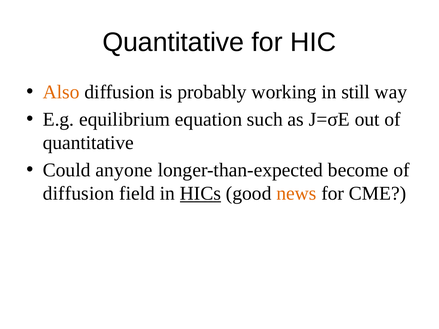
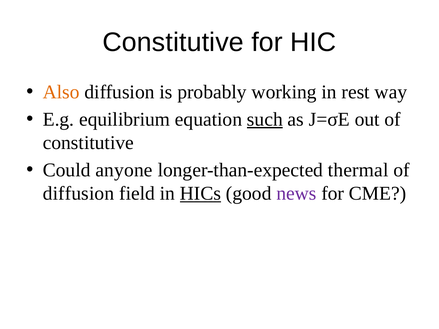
Quantitative at (173, 42): Quantitative -> Constitutive
still: still -> rest
such underline: none -> present
quantitative at (88, 143): quantitative -> constitutive
become: become -> thermal
news colour: orange -> purple
